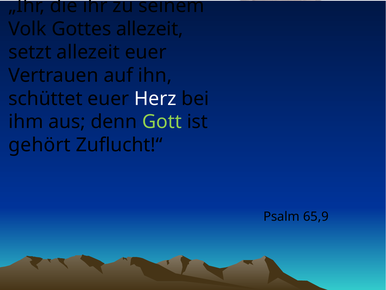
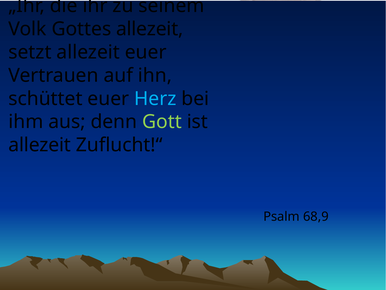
Herz colour: white -> light blue
gehört at (40, 145): gehört -> allezeit
65,9: 65,9 -> 68,9
